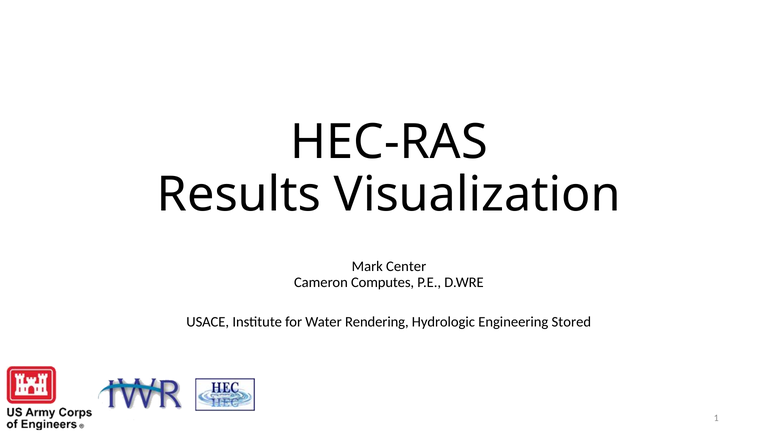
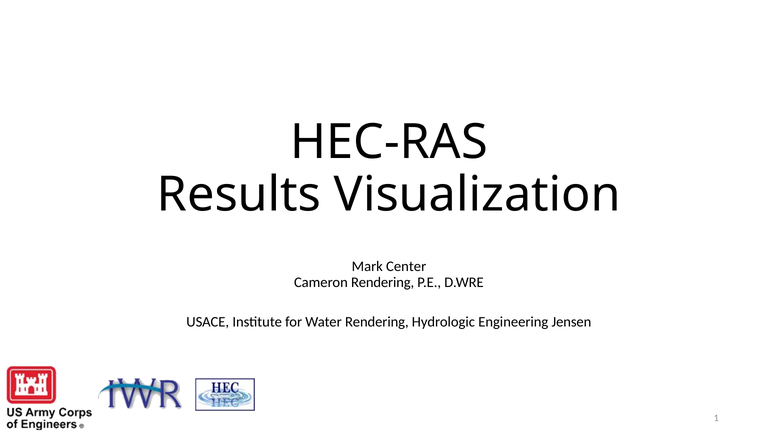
Cameron Computes: Computes -> Rendering
Stored: Stored -> Jensen
